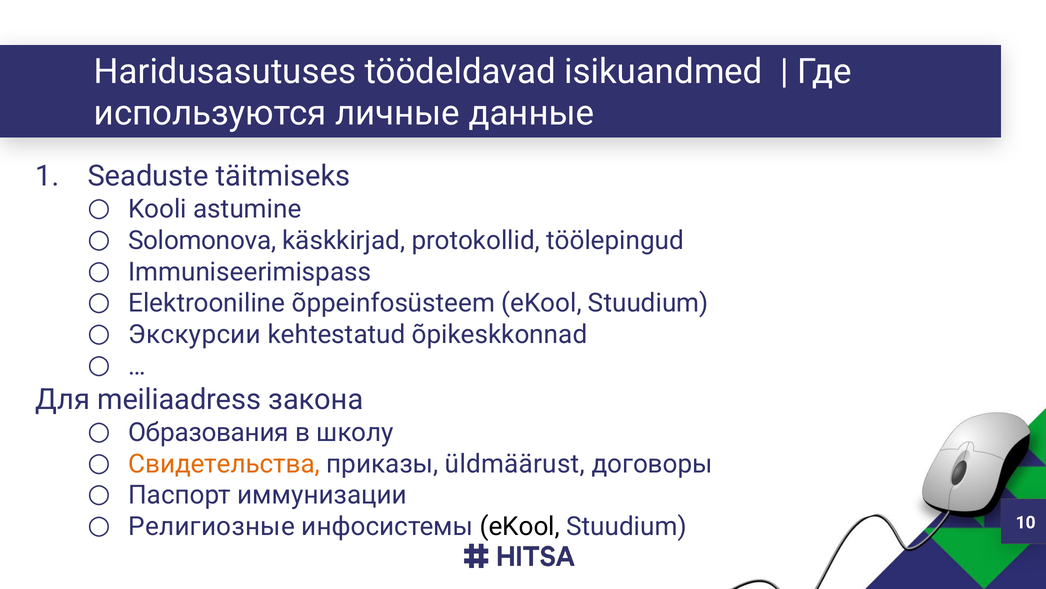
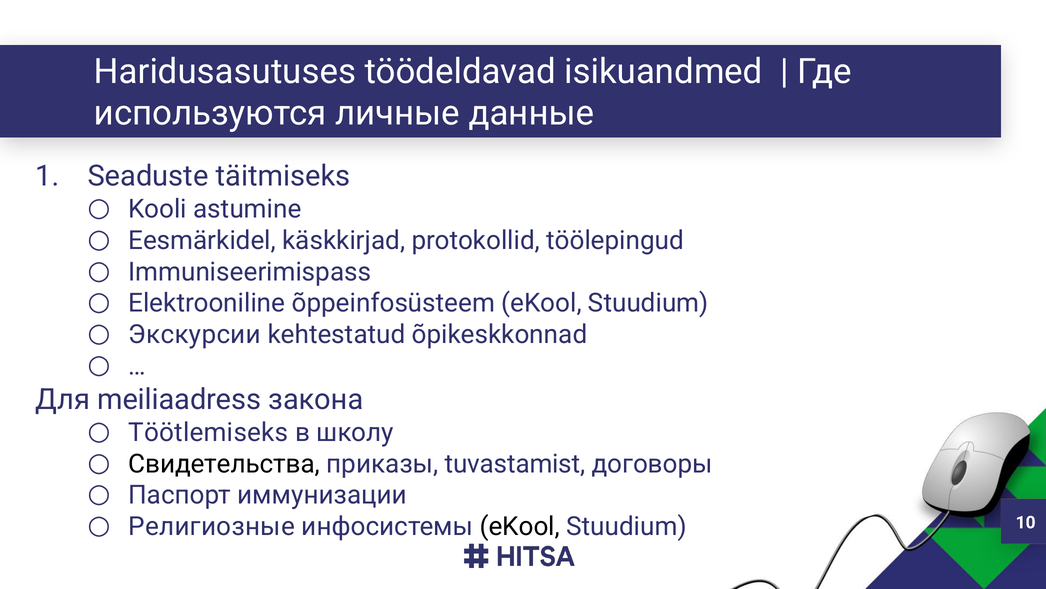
Solomonova: Solomonova -> Eesmärkidel
Образования: Образования -> Töötlemiseks
Свидетельства colour: orange -> black
üldmäärust: üldmäärust -> tuvastamist
